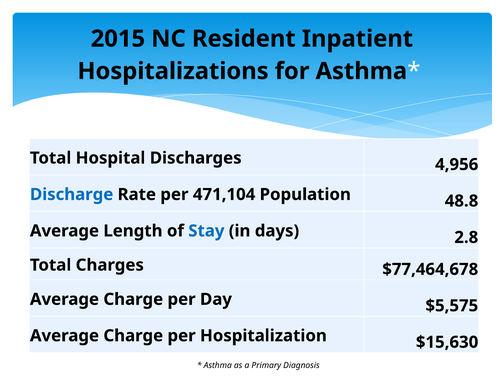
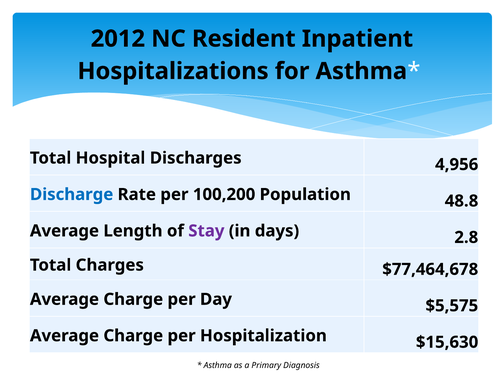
2015: 2015 -> 2012
471,104: 471,104 -> 100,200
Stay colour: blue -> purple
